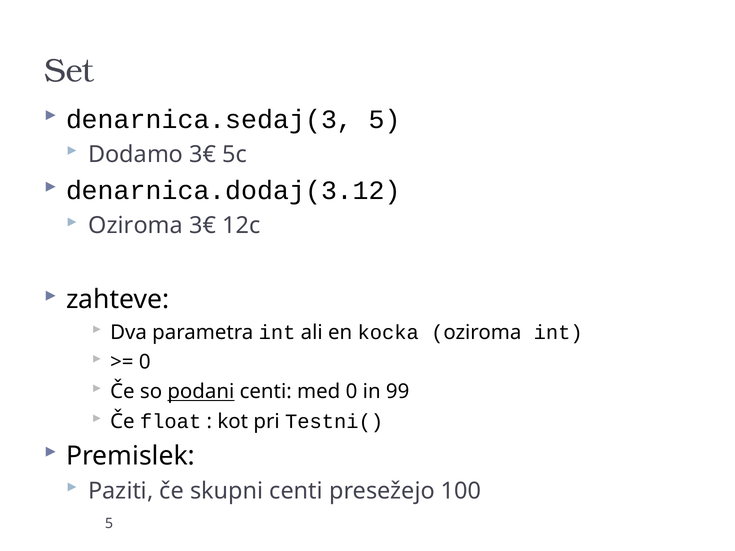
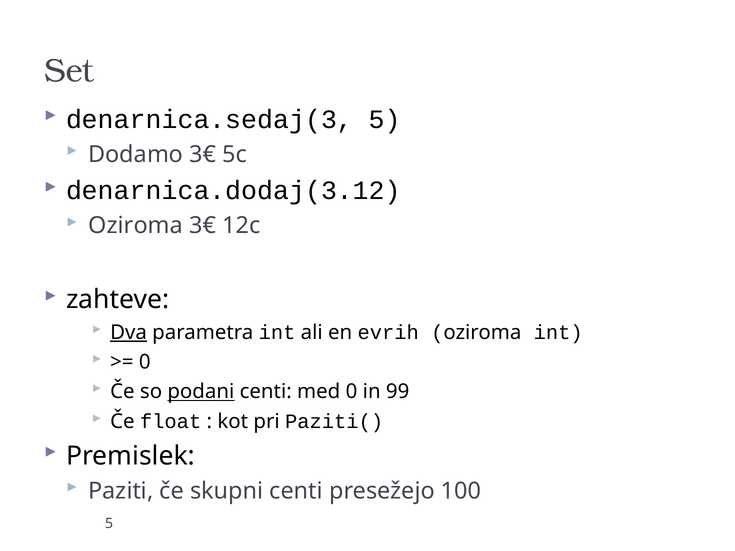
Dva underline: none -> present
kocka: kocka -> evrih
Testni(: Testni( -> Paziti(
